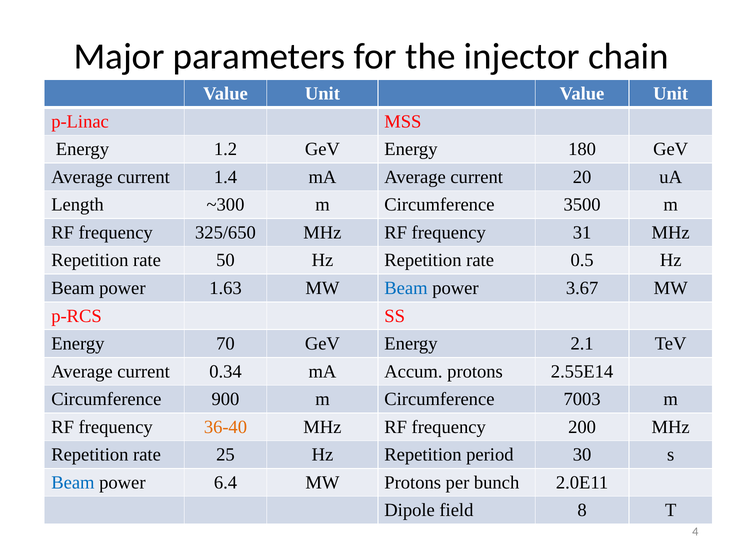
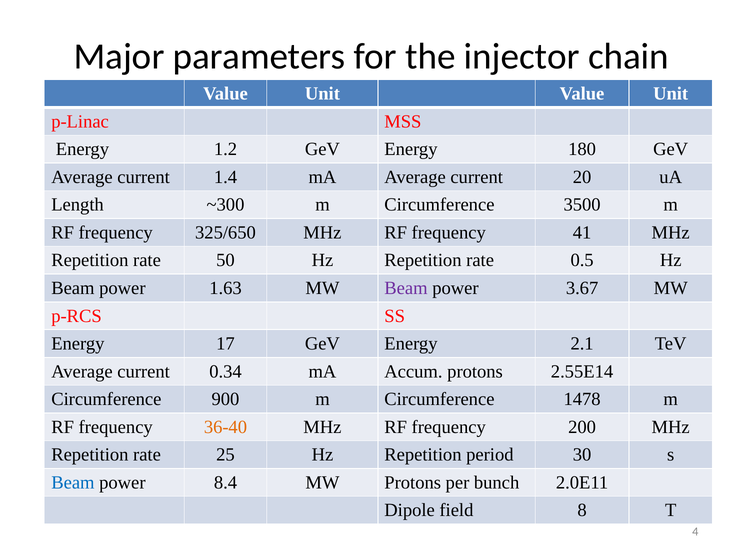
31: 31 -> 41
Beam at (406, 288) colour: blue -> purple
70: 70 -> 17
7003: 7003 -> 1478
6.4: 6.4 -> 8.4
